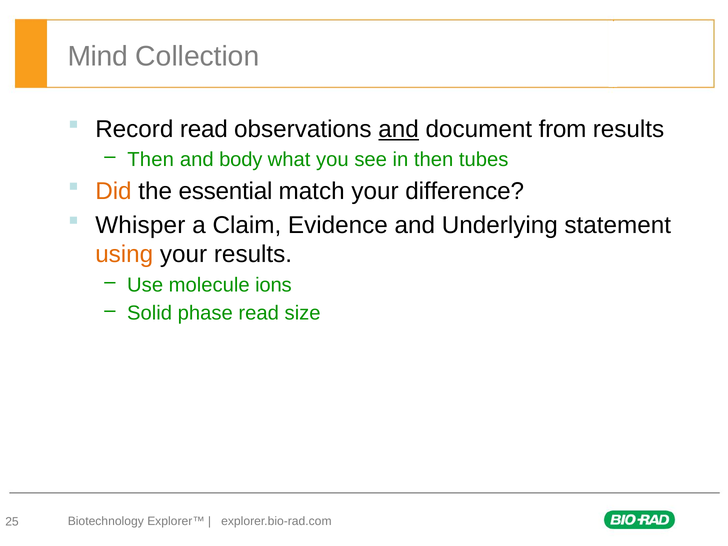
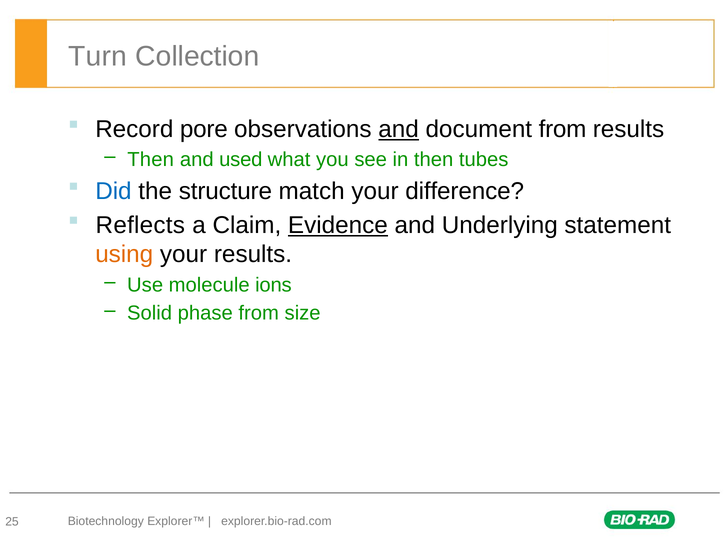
Mind: Mind -> Turn
Record read: read -> pore
body: body -> used
Did colour: orange -> blue
essential: essential -> structure
Whisper: Whisper -> Reflects
Evidence underline: none -> present
phase read: read -> from
